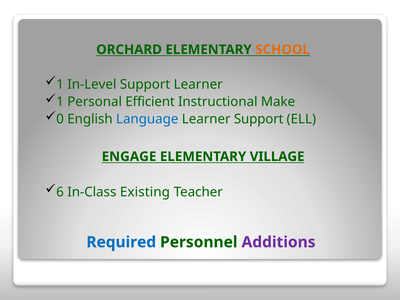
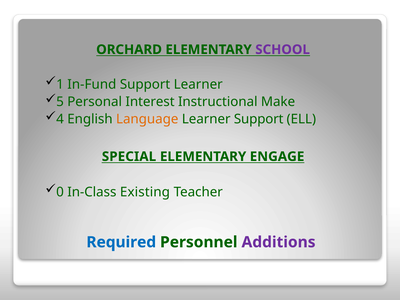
SCHOOL colour: orange -> purple
In-Level: In-Level -> In-Fund
1 at (60, 102): 1 -> 5
Efficient: Efficient -> Interest
0: 0 -> 4
Language colour: blue -> orange
ENGAGE: ENGAGE -> SPECIAL
VILLAGE: VILLAGE -> ENGAGE
6: 6 -> 0
